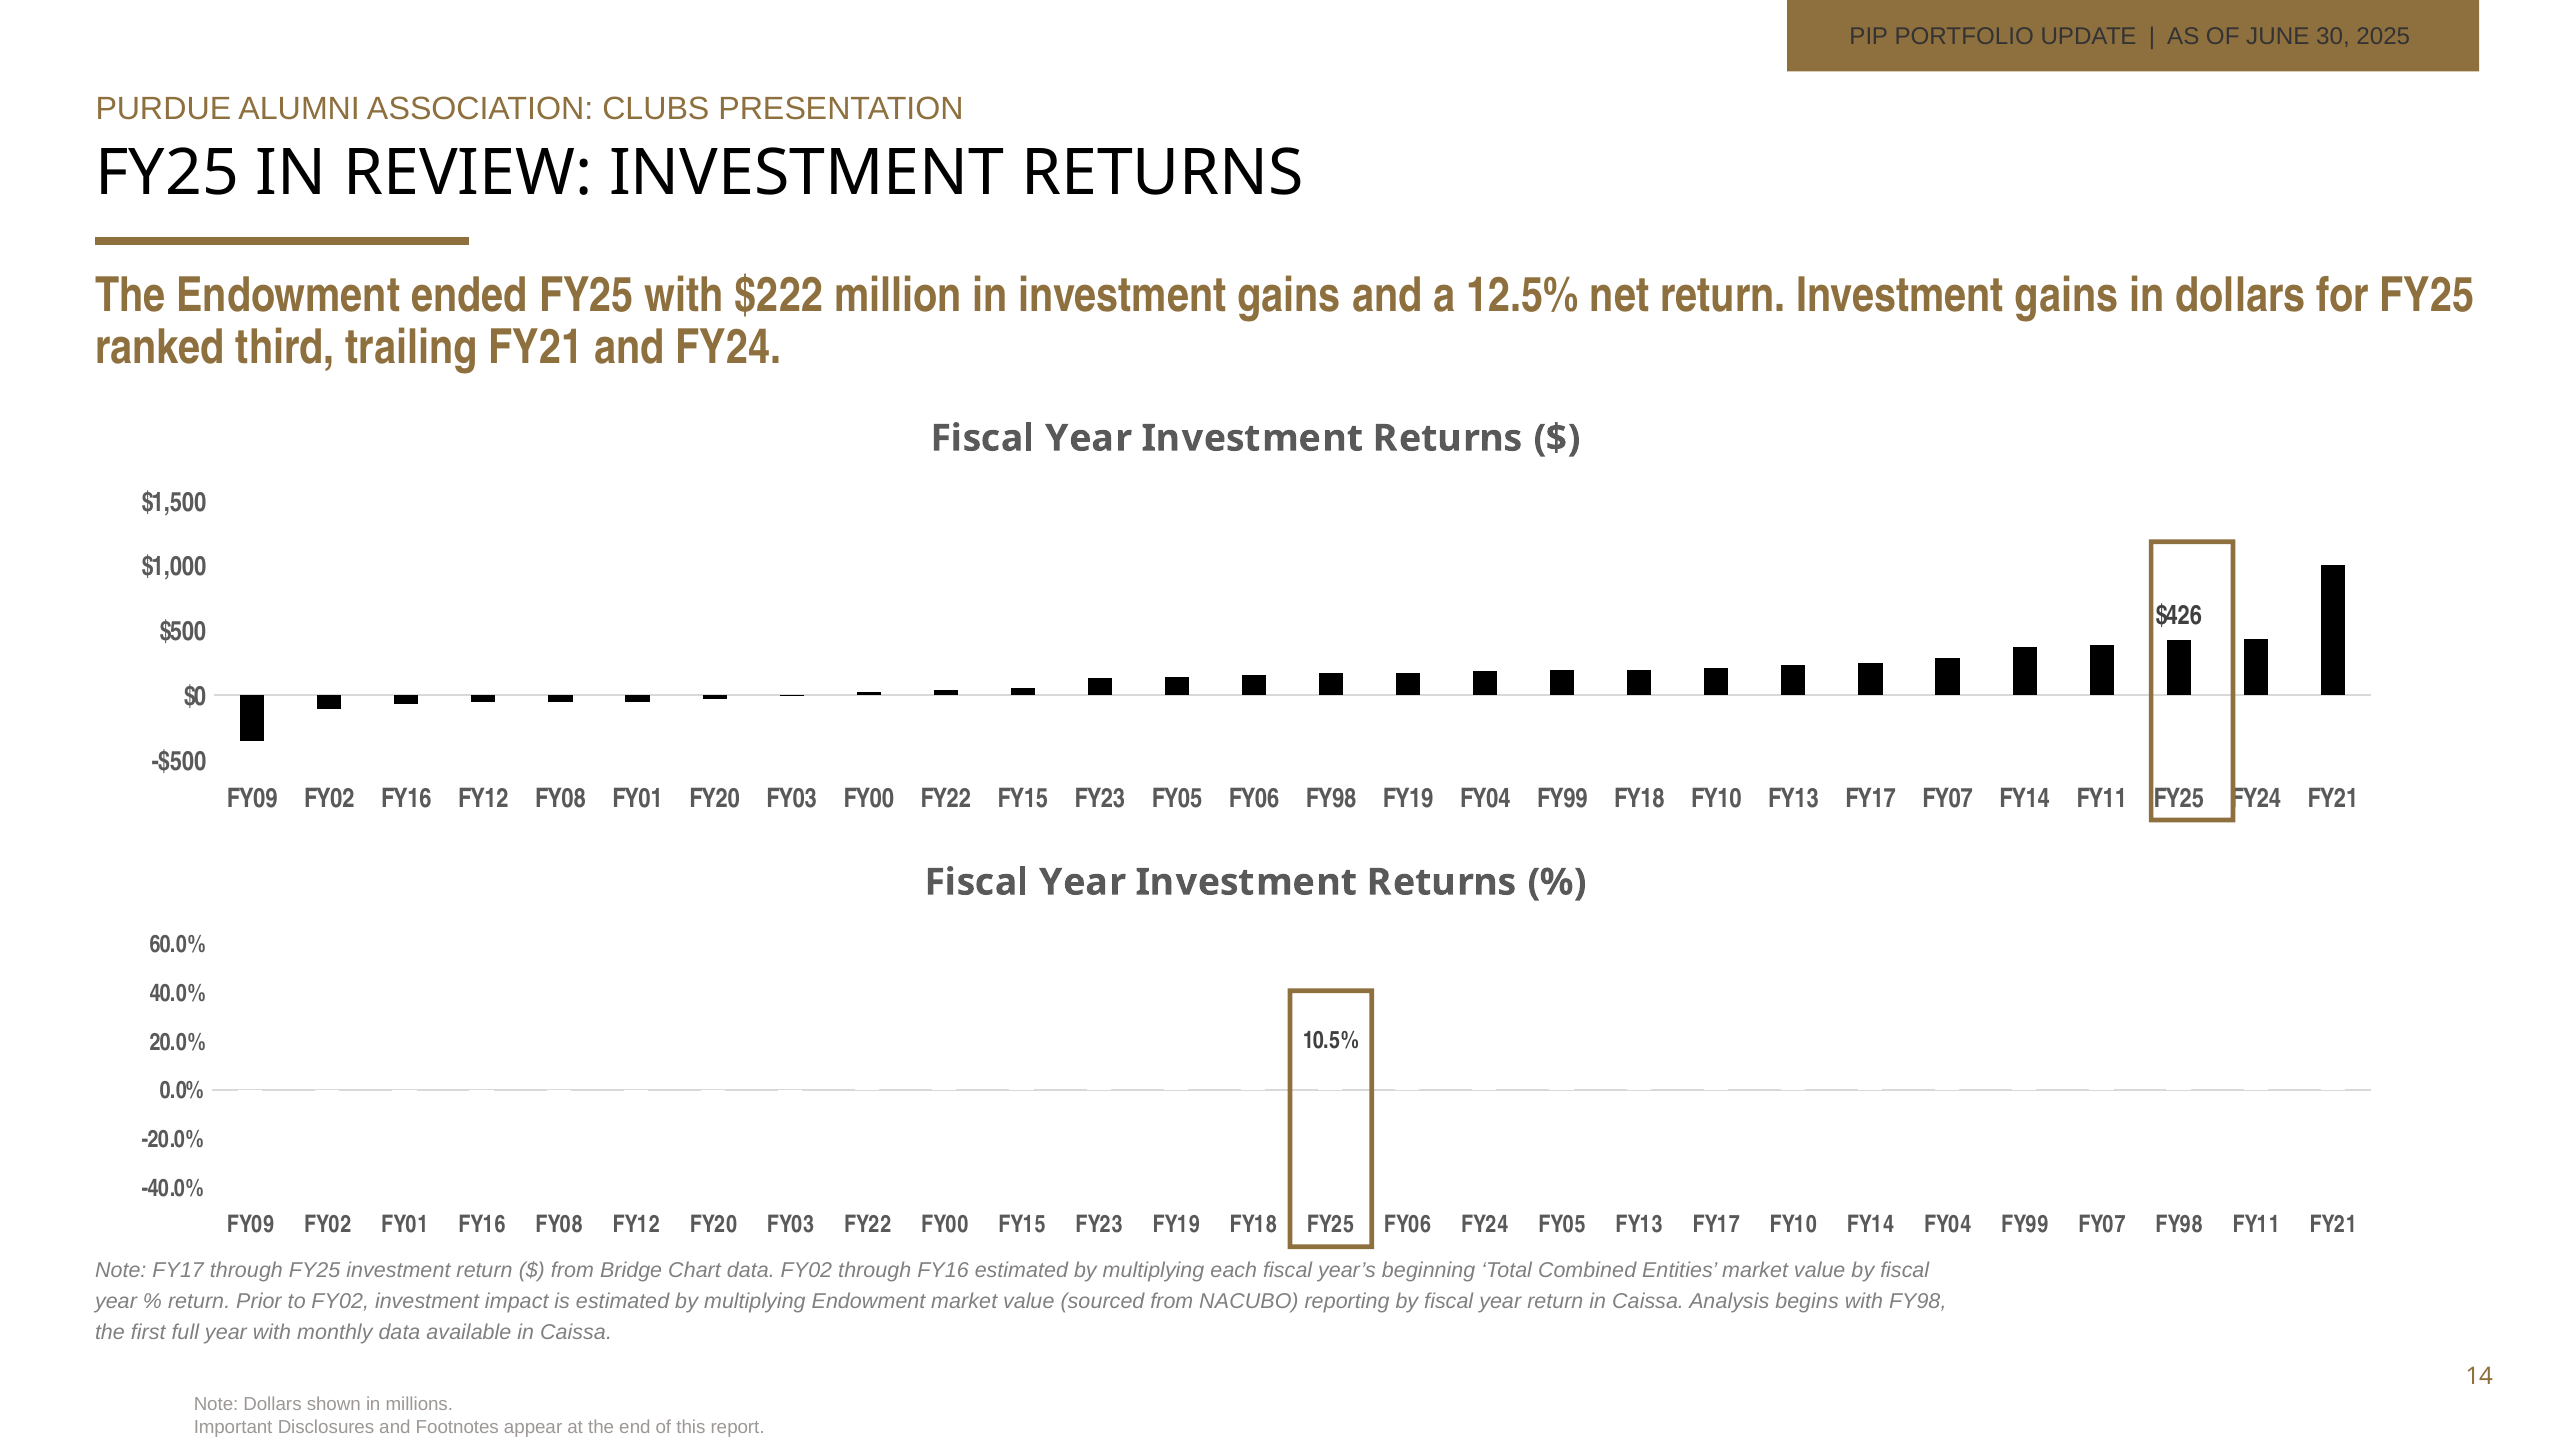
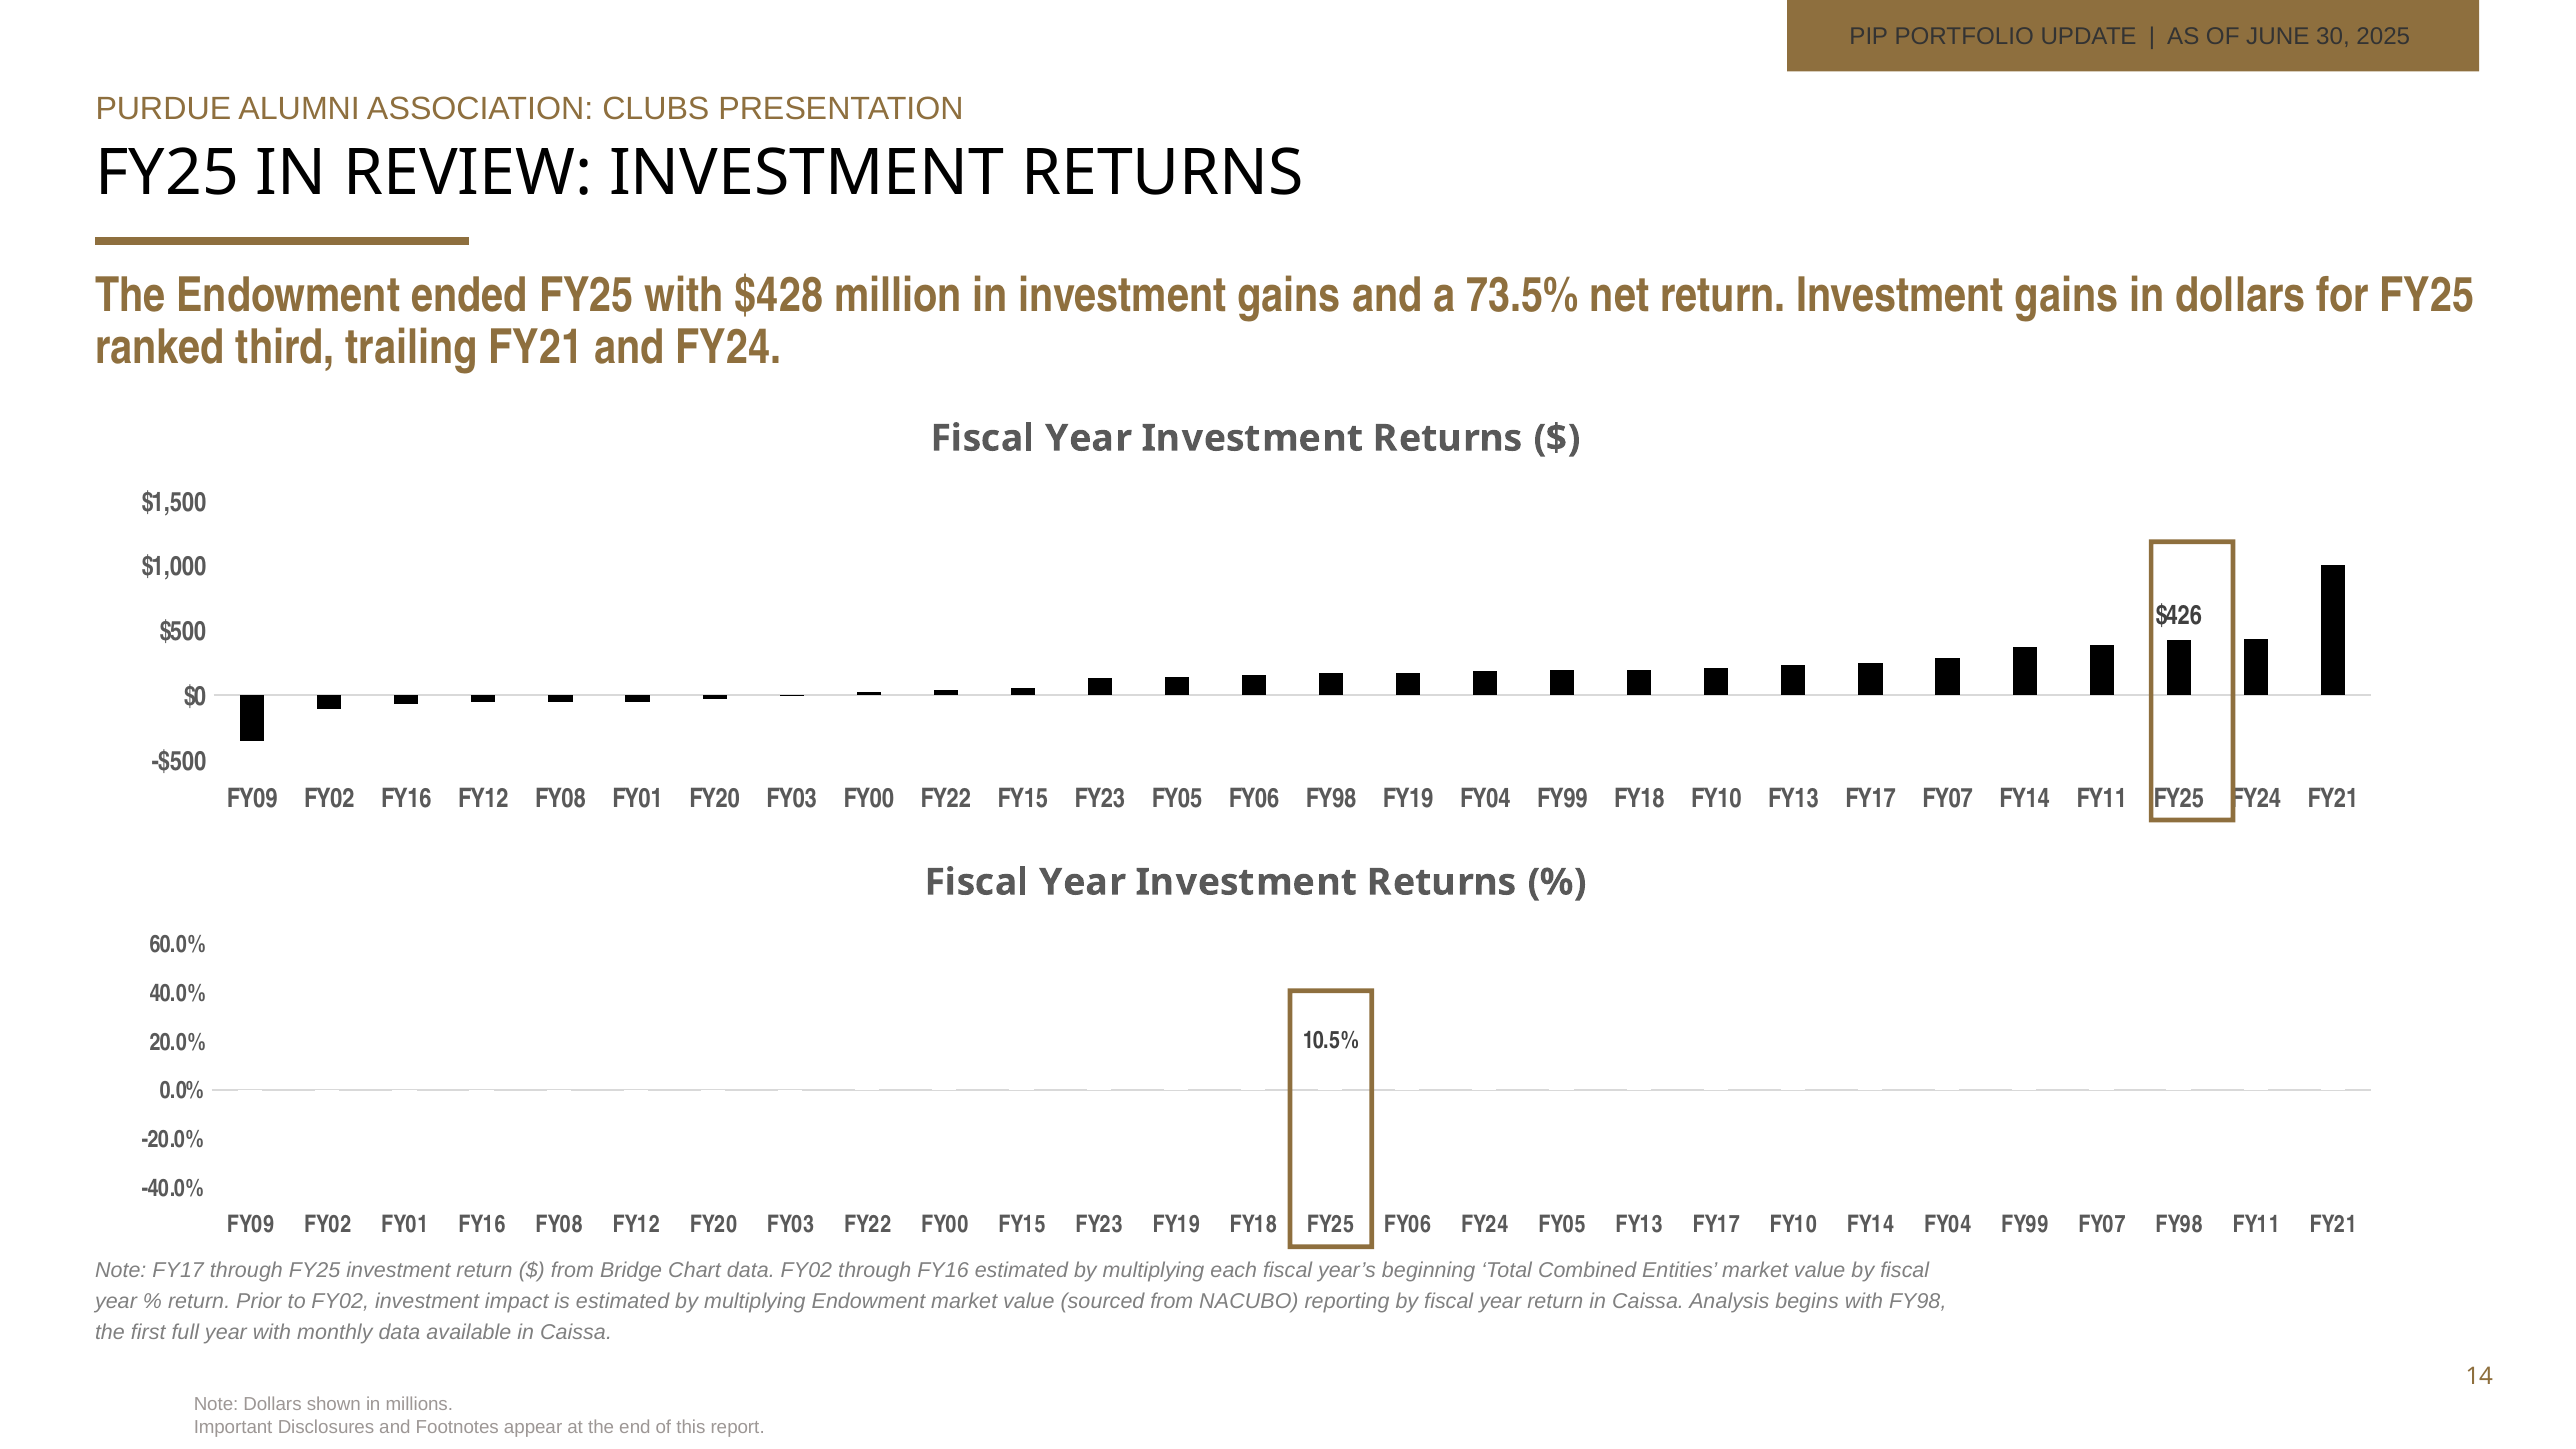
$222: $222 -> $428
12.5%: 12.5% -> 73.5%
